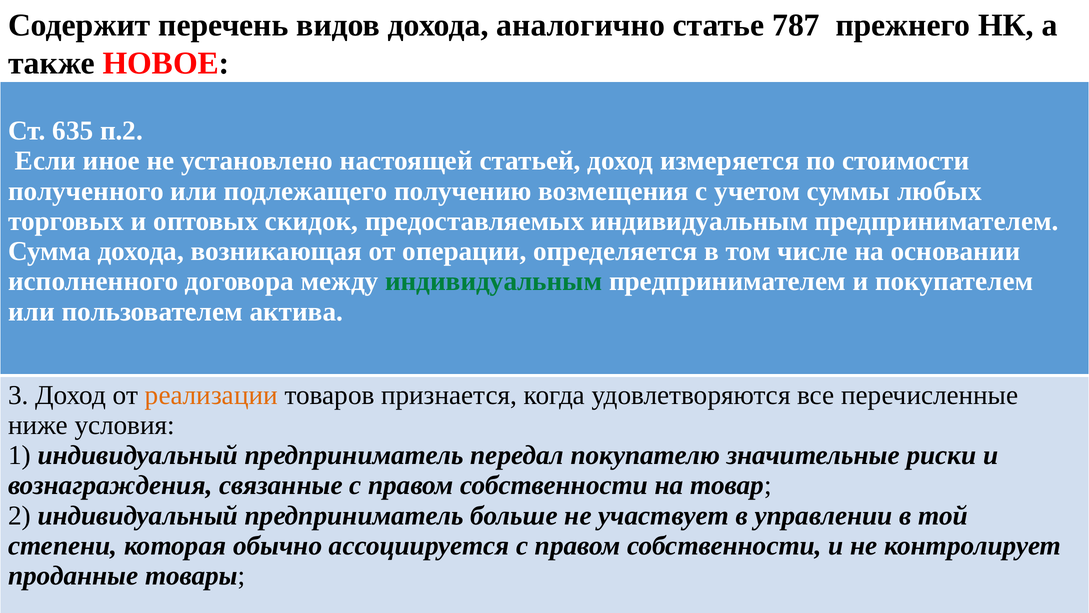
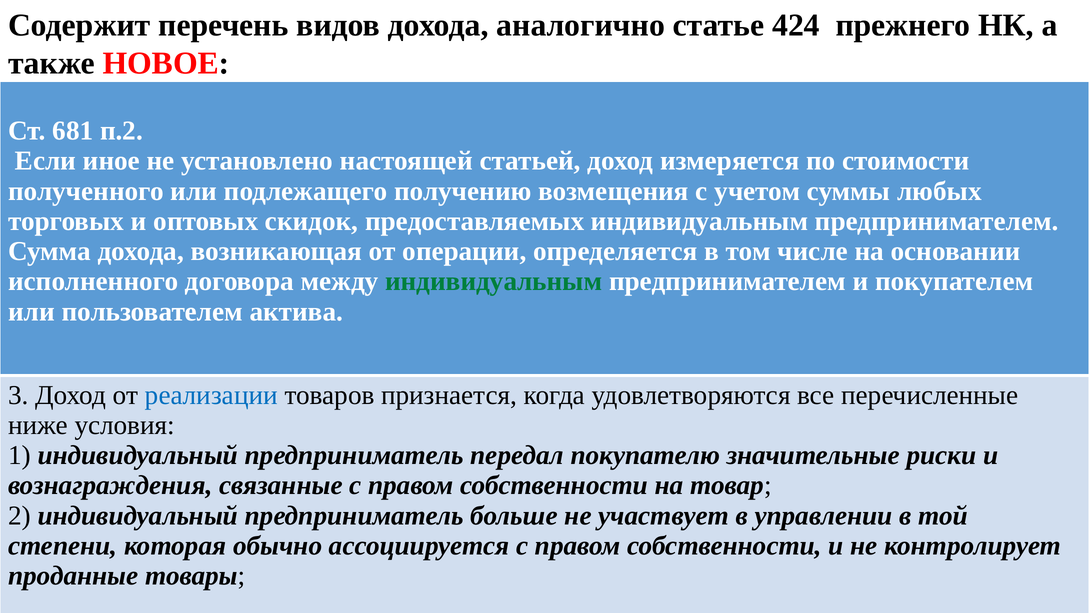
787: 787 -> 424
635: 635 -> 681
реализации colour: orange -> blue
